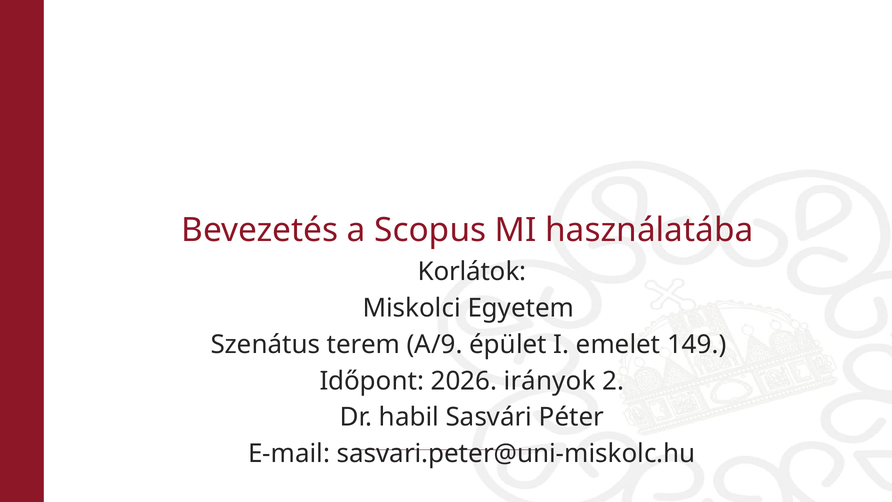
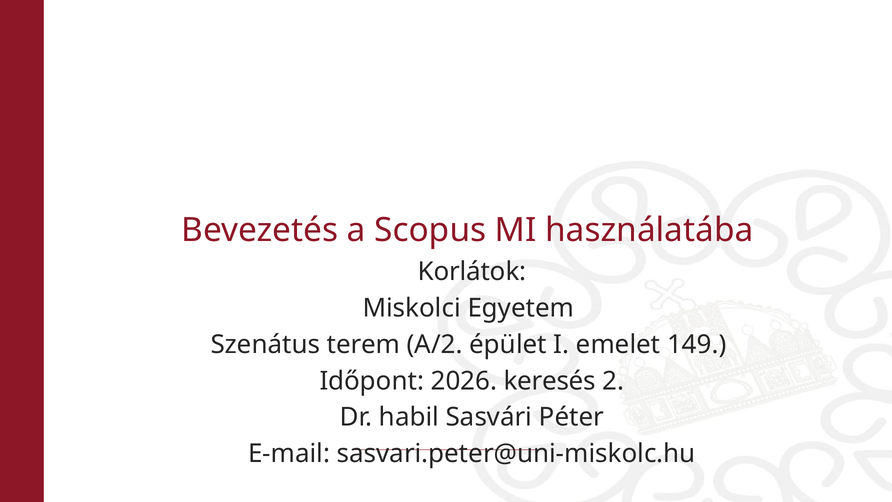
A/9: A/9 -> A/2
irányok: irányok -> keresés
